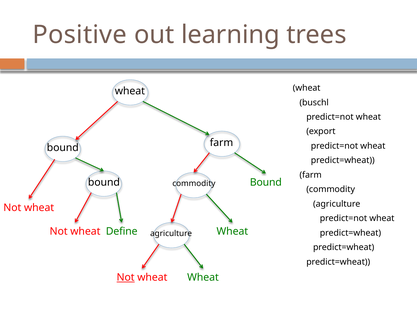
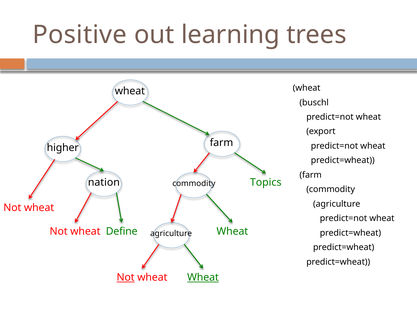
bound at (63, 148): bound -> higher
bound at (104, 182): bound -> nation
Bound at (266, 182): Bound -> Topics
Wheat at (203, 277) underline: none -> present
